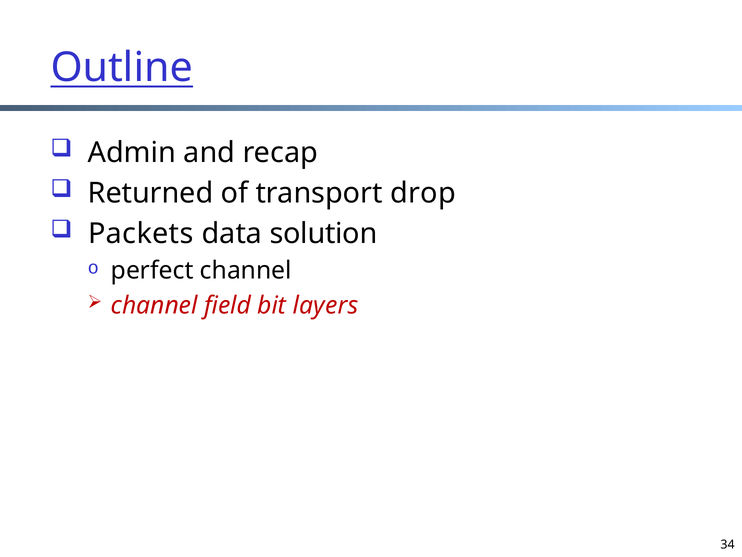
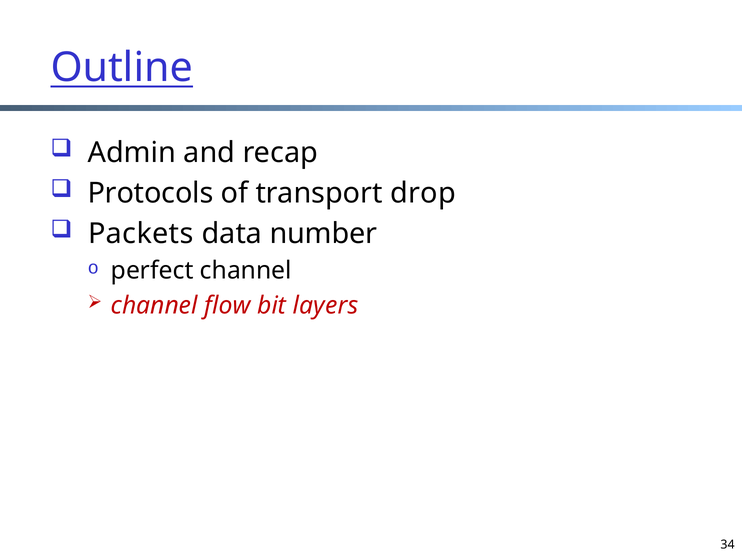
Returned: Returned -> Protocols
solution: solution -> number
field: field -> flow
